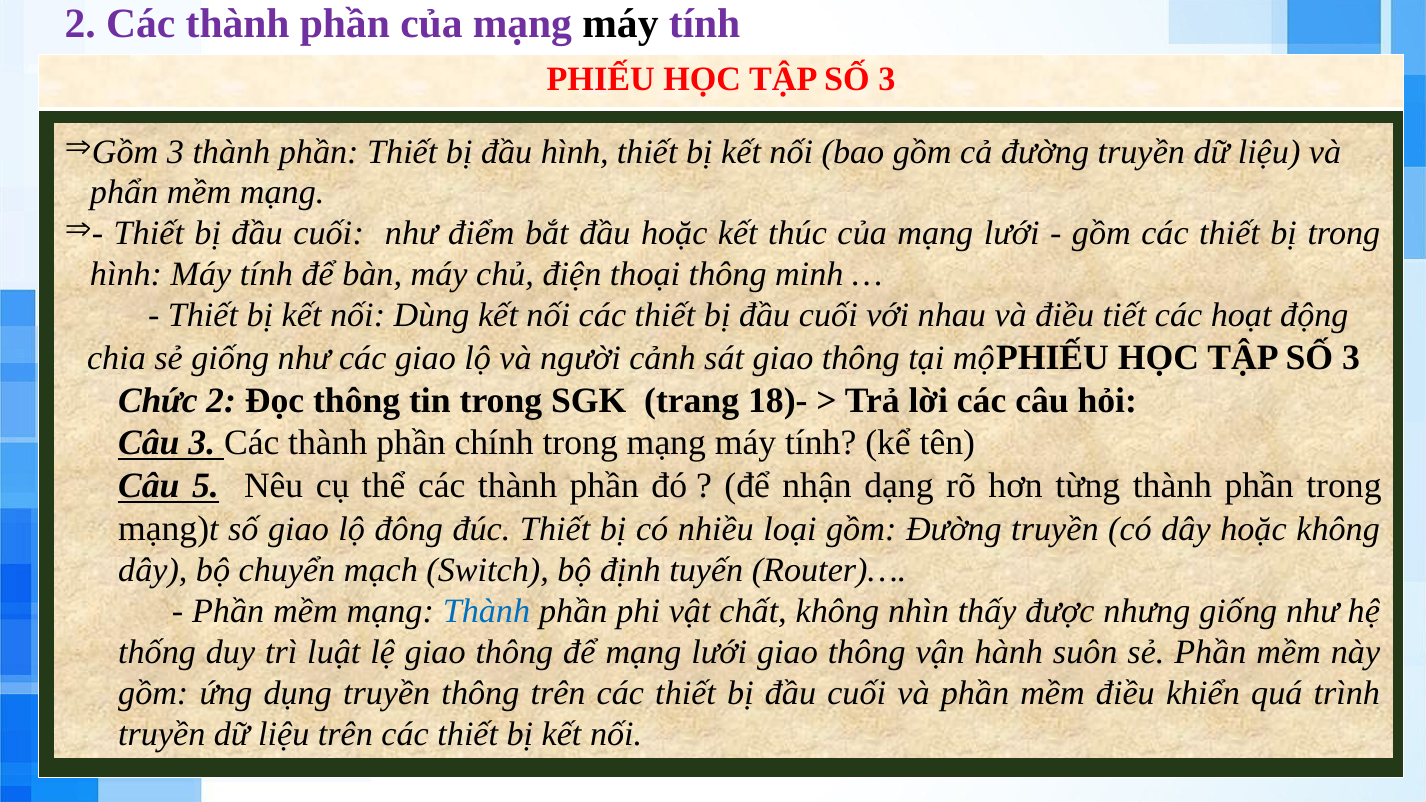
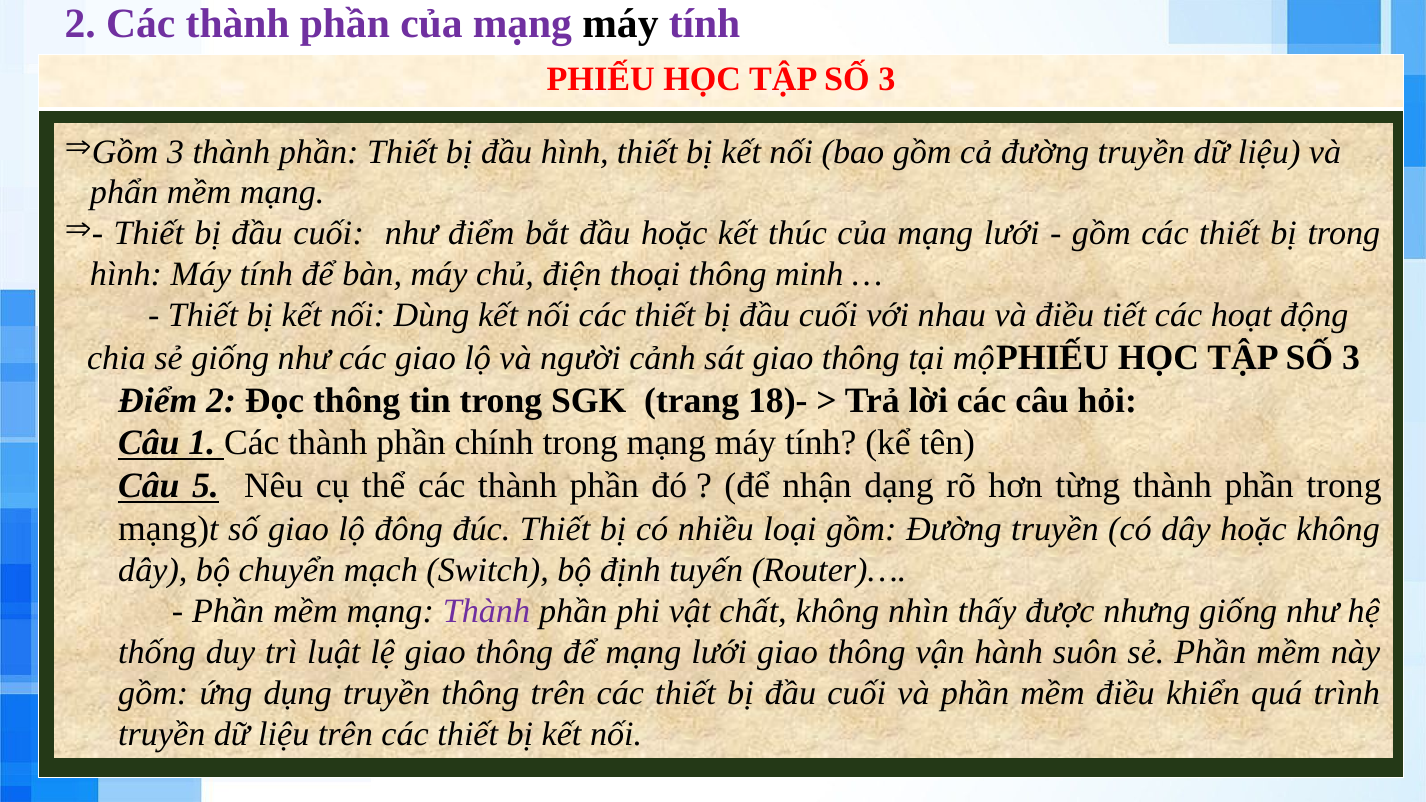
Chức at (158, 400): Chức -> Điểm
Câu 3: 3 -> 1
Thành at (486, 611) colour: blue -> purple
